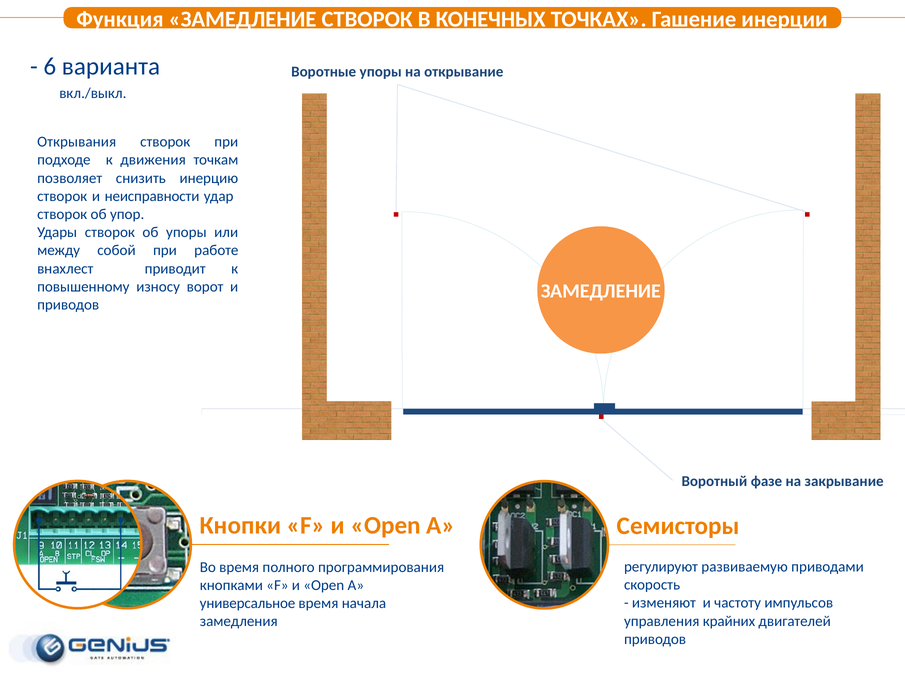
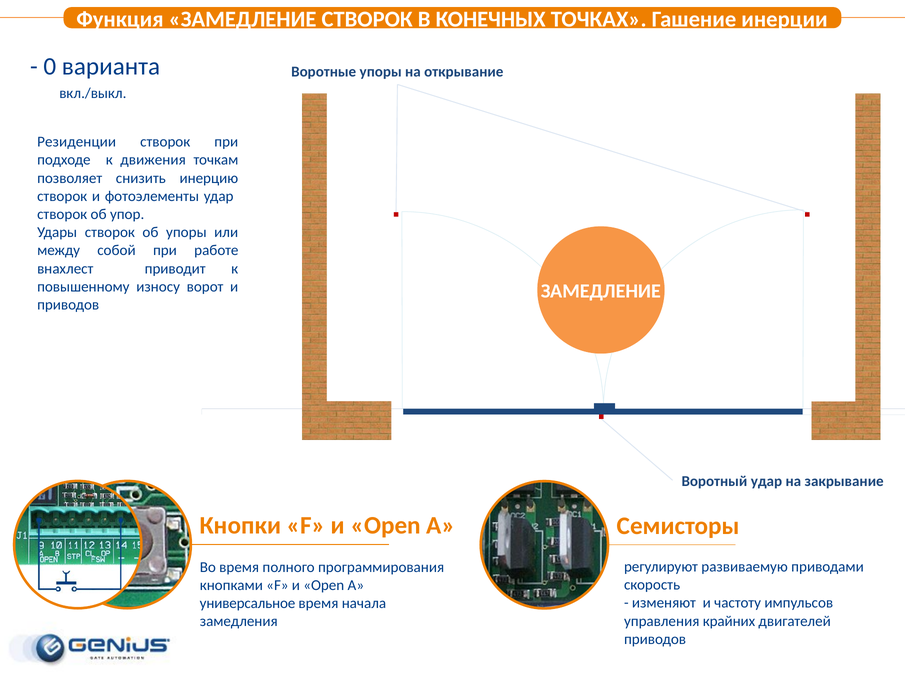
6: 6 -> 0
Открывания: Открывания -> Резиденции
неисправности: неисправности -> фотоэлементы
Воротный фазе: фазе -> удар
